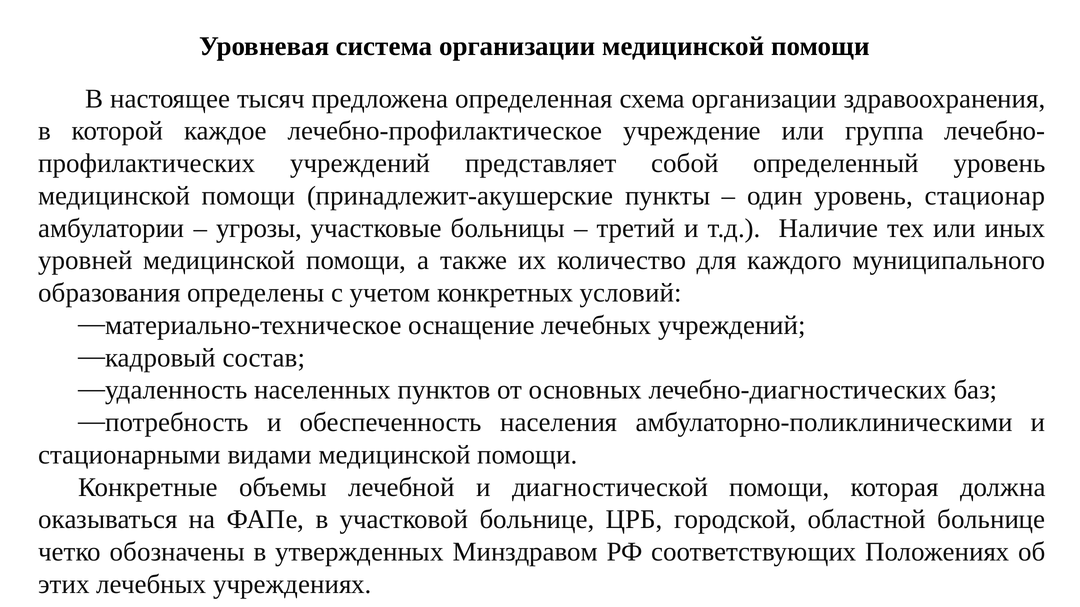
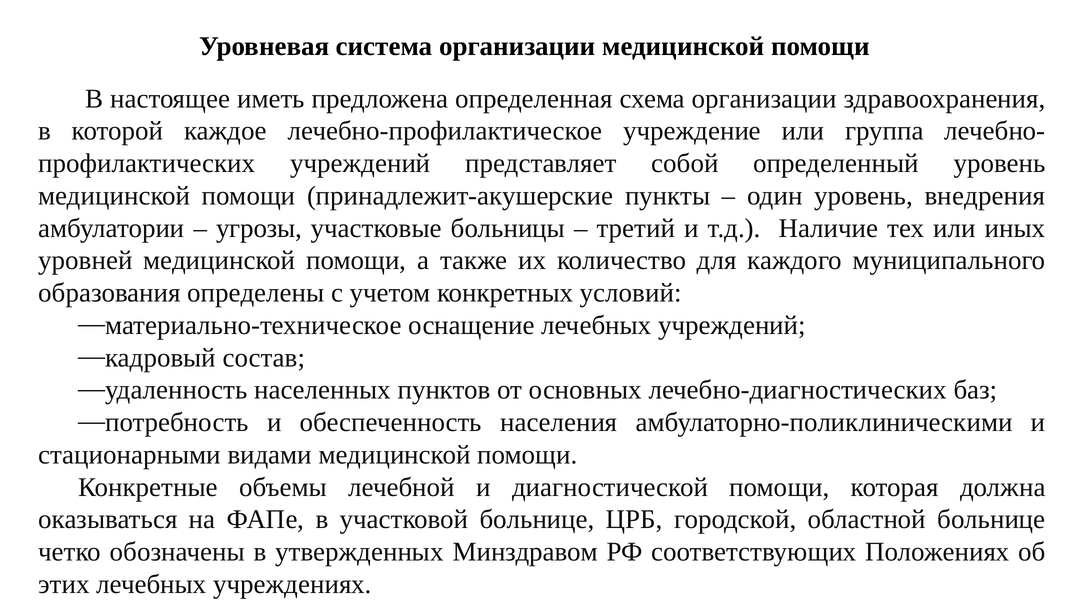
тысяч: тысяч -> иметь
стационар: стационар -> внедрения
